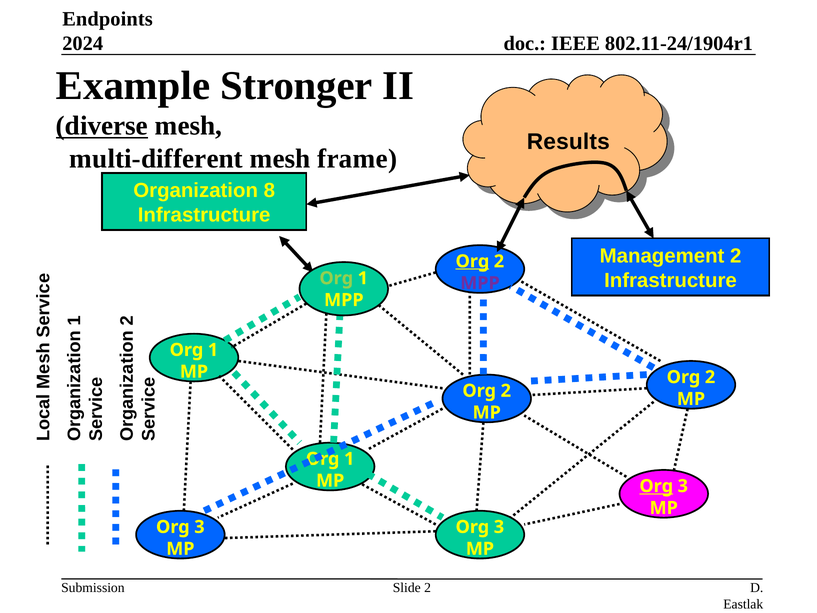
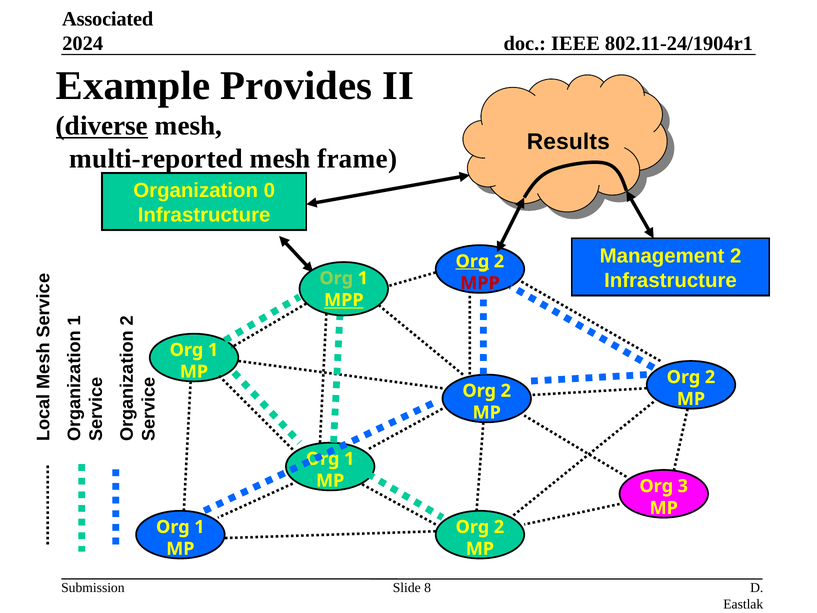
Endpoints: Endpoints -> Associated
Stronger: Stronger -> Provides
multi-different: multi-different -> multi-reported
8: 8 -> 0
MPP at (480, 283) colour: purple -> red
MPP at (344, 300) underline: none -> present
Org at (656, 486) underline: present -> none
3 at (199, 527): 3 -> 1
3 at (499, 527): 3 -> 2
Slide 2: 2 -> 8
